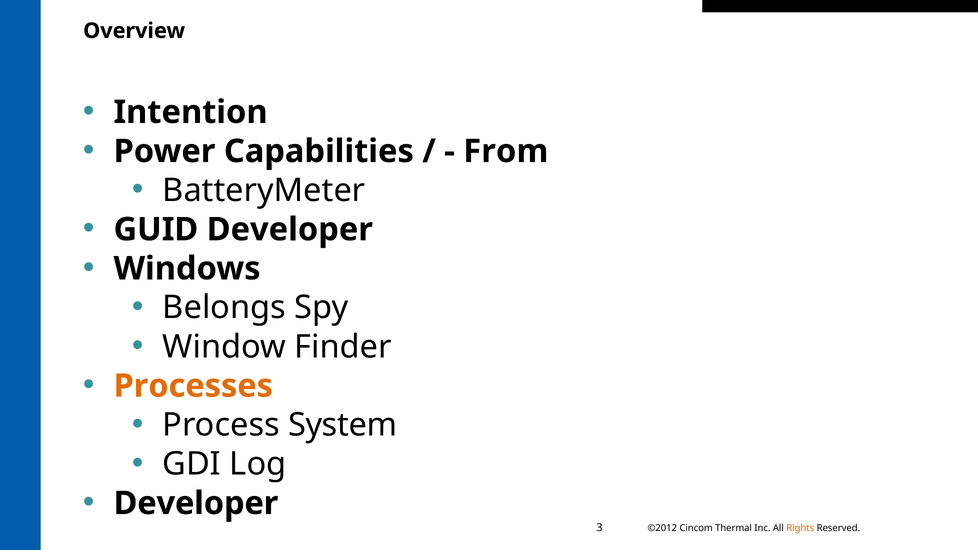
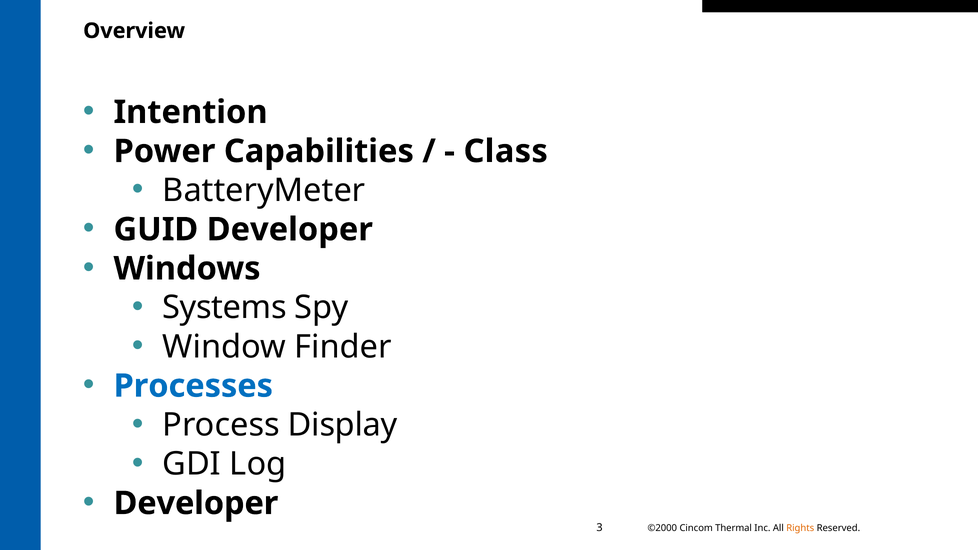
From: From -> Class
Belongs: Belongs -> Systems
Processes colour: orange -> blue
System: System -> Display
©2012: ©2012 -> ©2000
